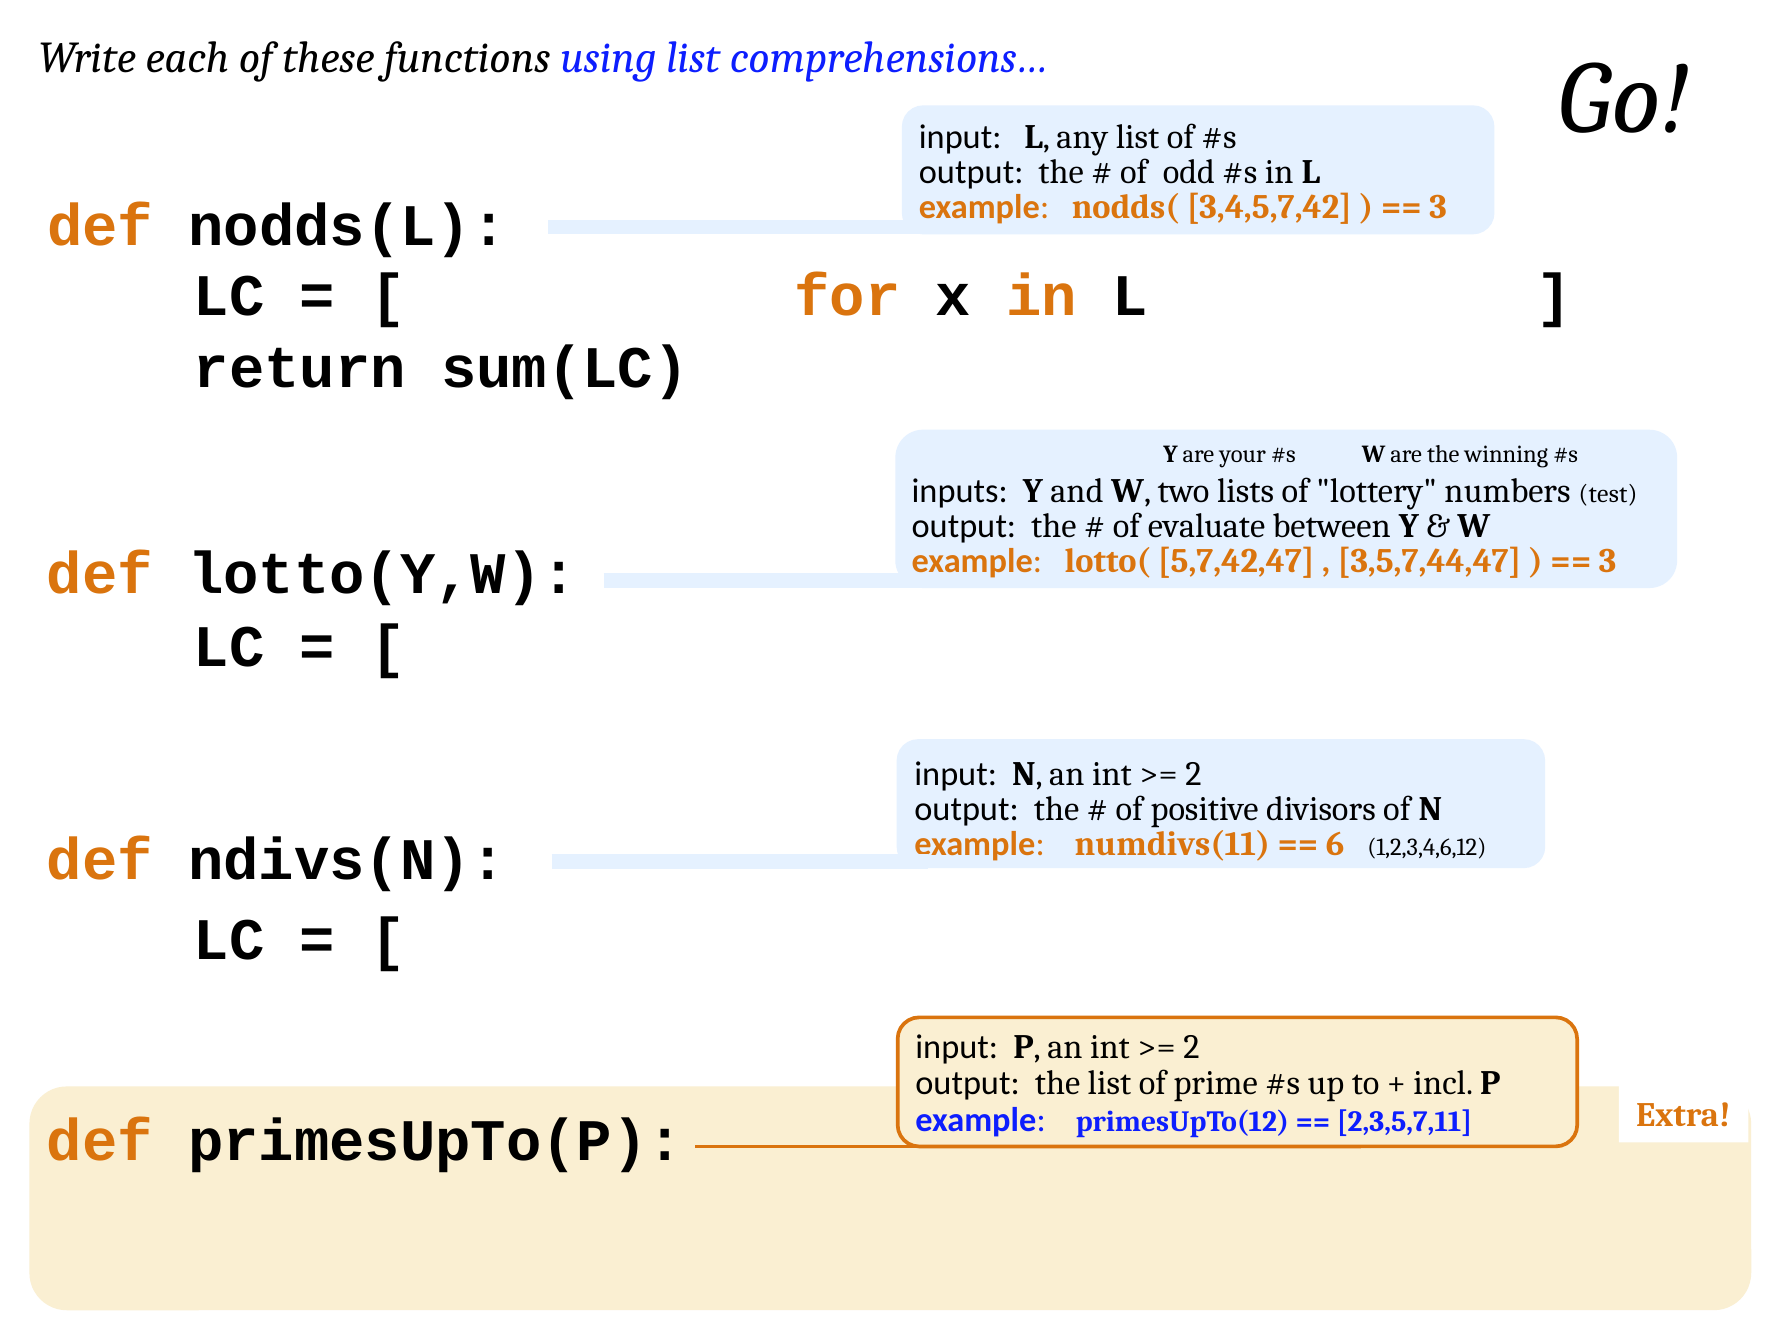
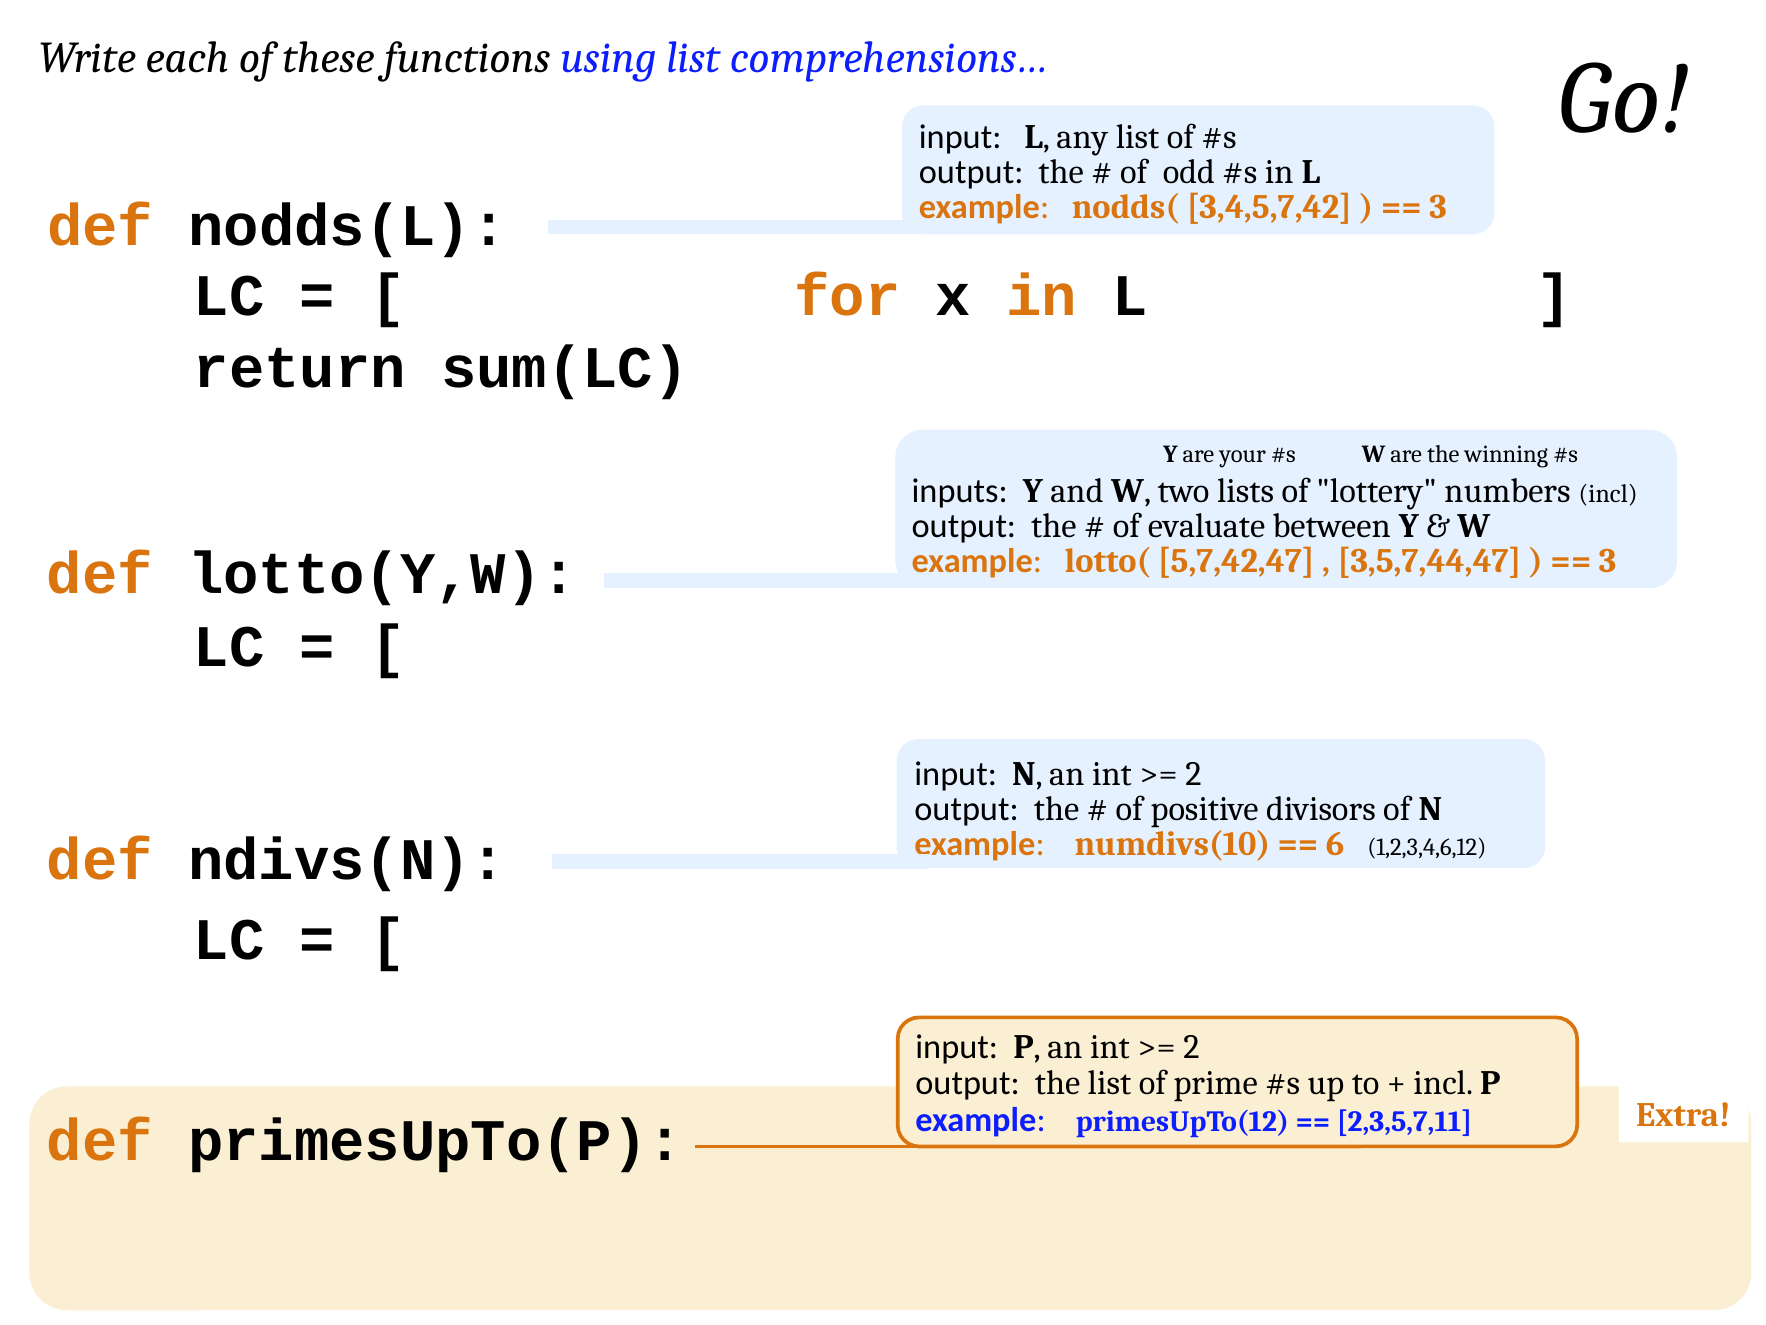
numbers test: test -> incl
numdivs(11: numdivs(11 -> numdivs(10
